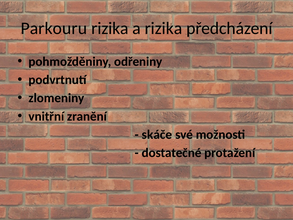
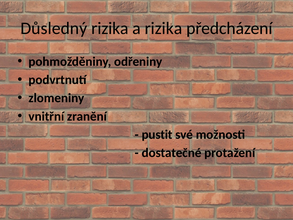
Parkouru: Parkouru -> Důsledný
skáče: skáče -> pustit
